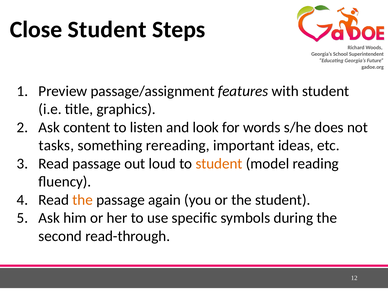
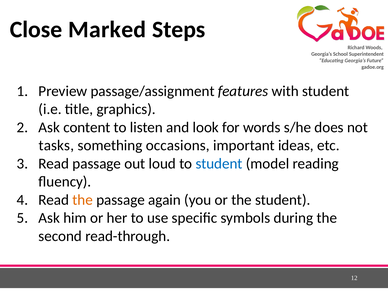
Close Student: Student -> Marked
rereading: rereading -> occasions
student at (219, 164) colour: orange -> blue
